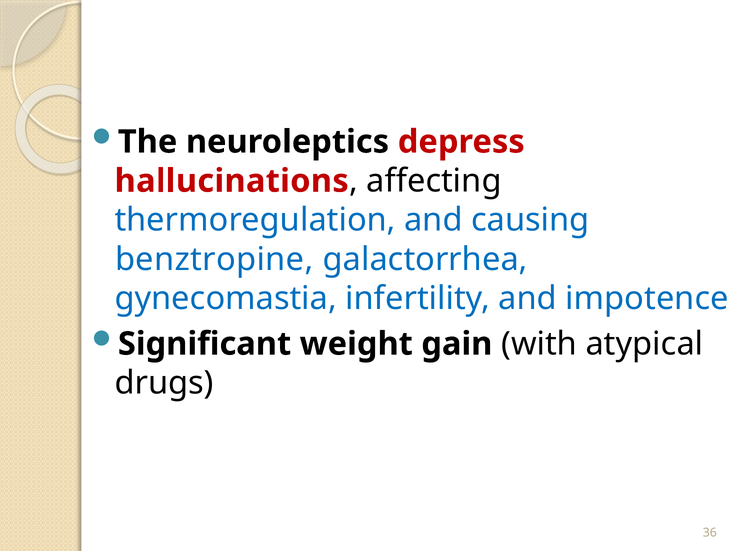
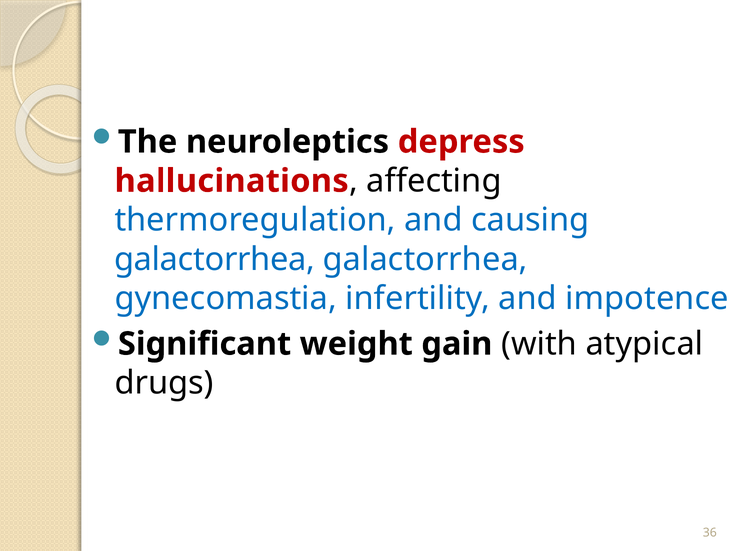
benztropine at (214, 259): benztropine -> galactorrhea
